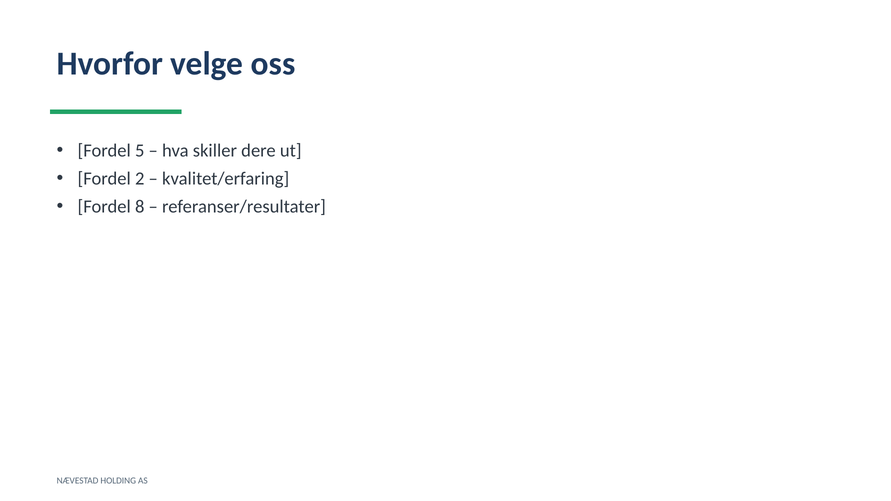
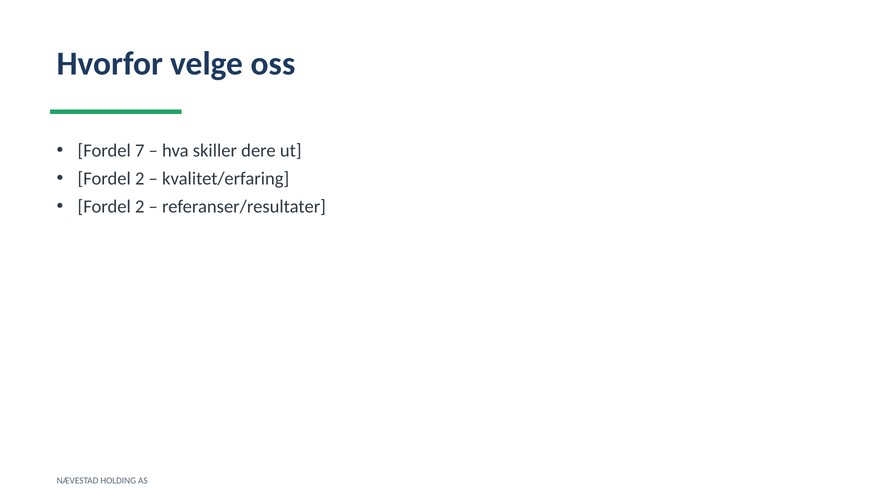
5: 5 -> 7
8 at (140, 207): 8 -> 2
